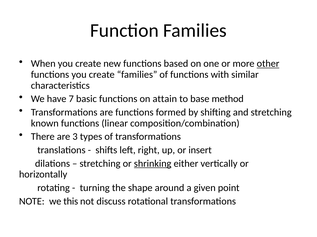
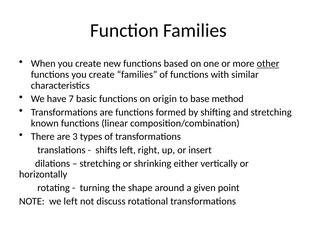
attain: attain -> origin
shrinking underline: present -> none
we this: this -> left
